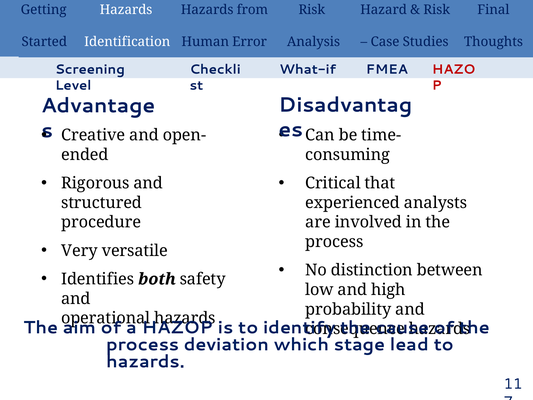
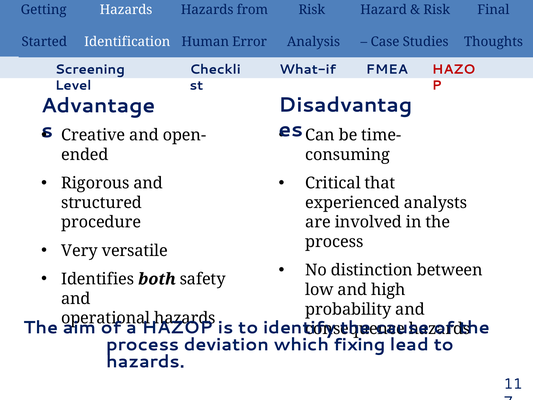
stage: stage -> fixing
